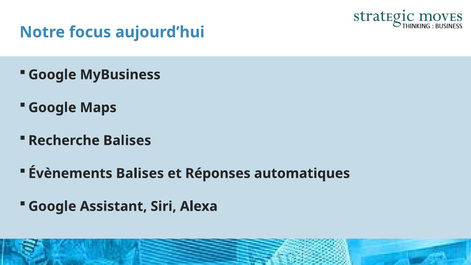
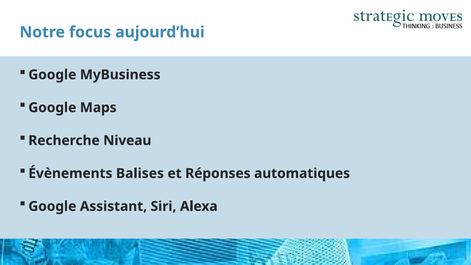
Recherche Balises: Balises -> Niveau
